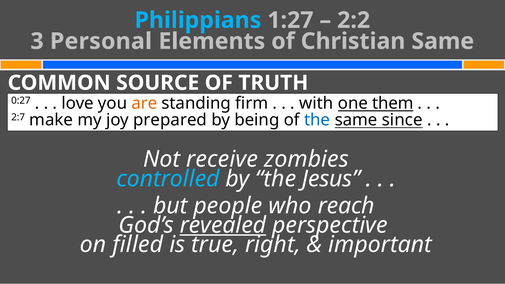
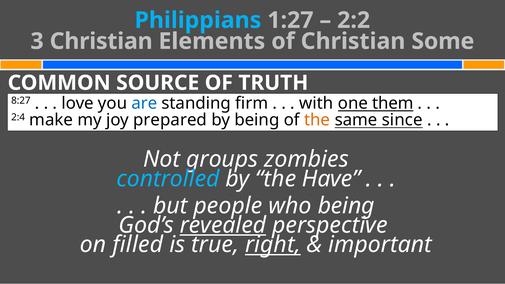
3 Personal: Personal -> Christian
Christian Same: Same -> Some
0:27: 0:27 -> 8:27
are colour: orange -> blue
2:7: 2:7 -> 2:4
the at (317, 120) colour: blue -> orange
receive: receive -> groups
Jesus: Jesus -> Have
who reach: reach -> being
right underline: none -> present
